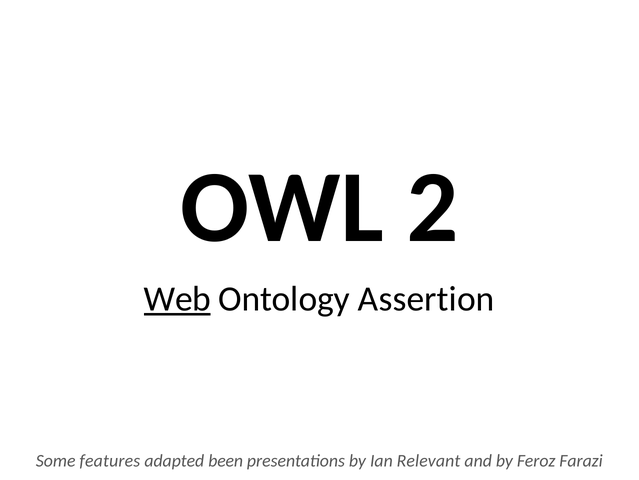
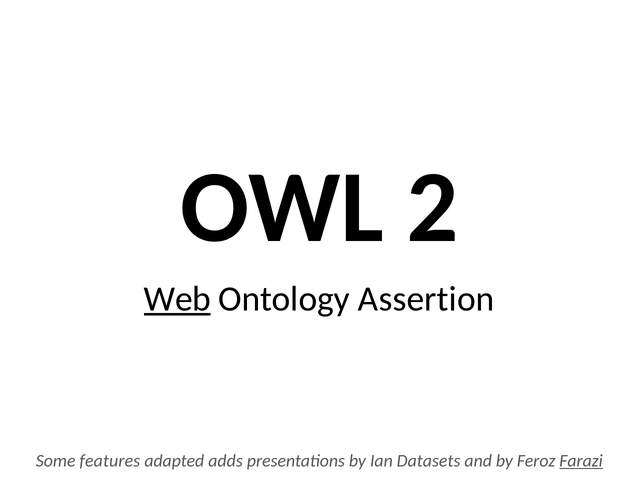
been: been -> adds
Relevant: Relevant -> Datasets
Farazi underline: none -> present
